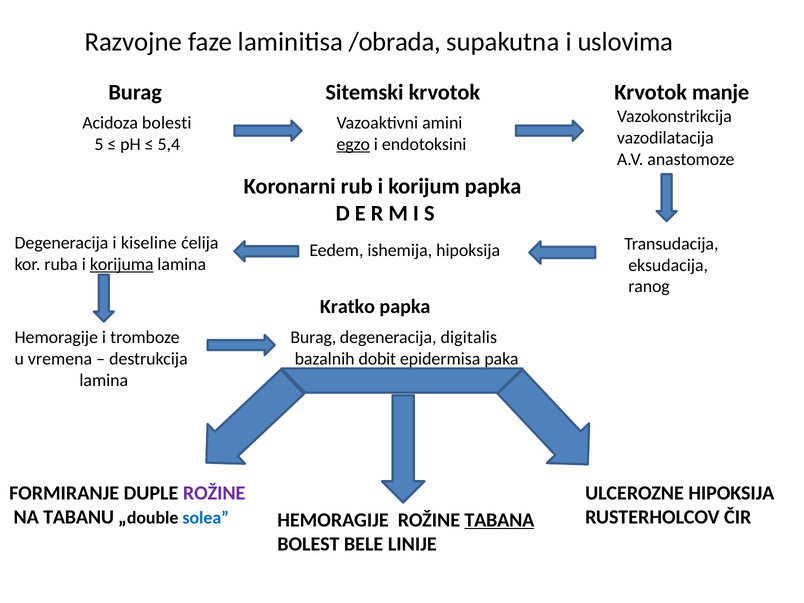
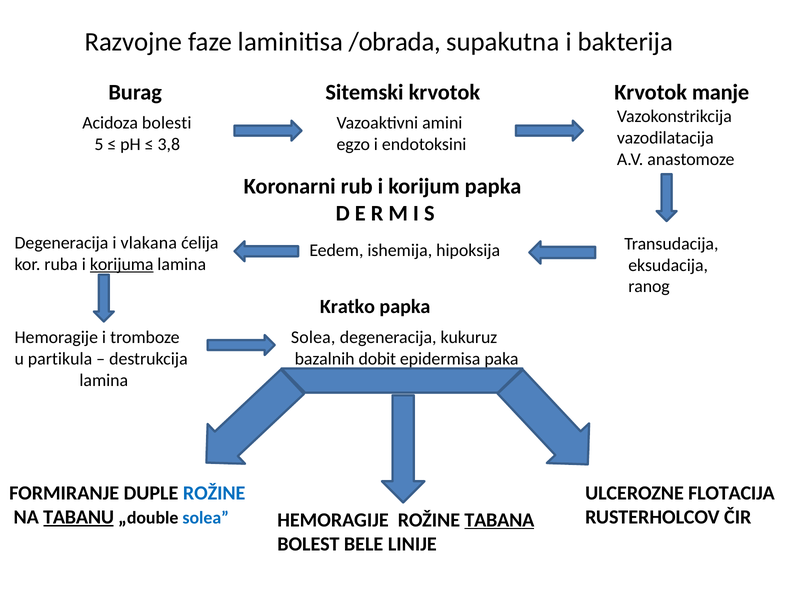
uslovima: uslovima -> bakterija
5,4: 5,4 -> 3,8
egzo underline: present -> none
kiseline: kiseline -> vlakana
Burag at (313, 337): Burag -> Solea
digitalis: digitalis -> kukuruz
vremena: vremena -> partikula
ROŽINE at (214, 493) colour: purple -> blue
ULCEROZNE HIPOKSIJA: HIPOKSIJA -> FLOTACIJA
TABANU underline: none -> present
